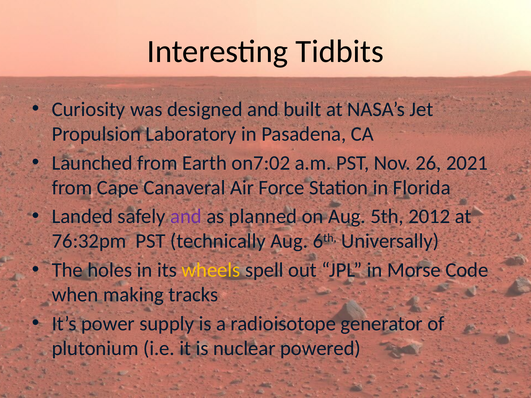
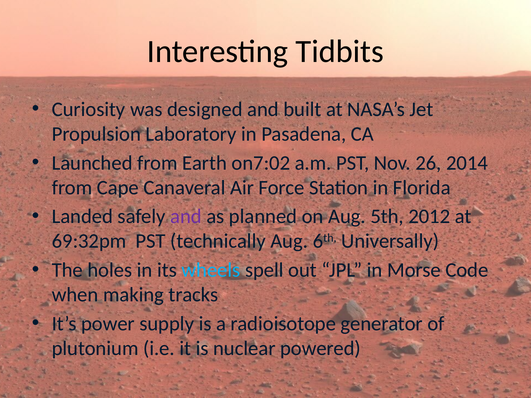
2021: 2021 -> 2014
76:32pm: 76:32pm -> 69:32pm
wheels colour: yellow -> light blue
